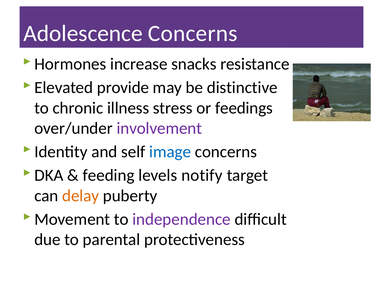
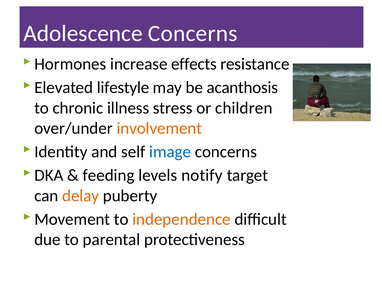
snacks: snacks -> effects
provide: provide -> lifestyle
distinctive: distinctive -> acanthosis
feedings: feedings -> children
involvement colour: purple -> orange
independence colour: purple -> orange
